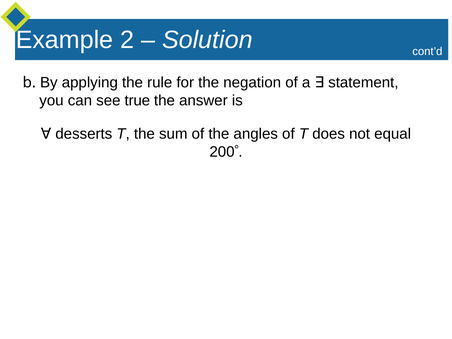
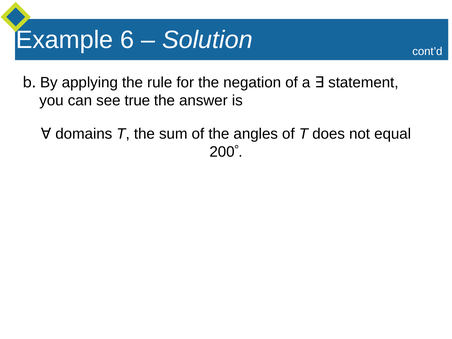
2: 2 -> 6
desserts: desserts -> domains
